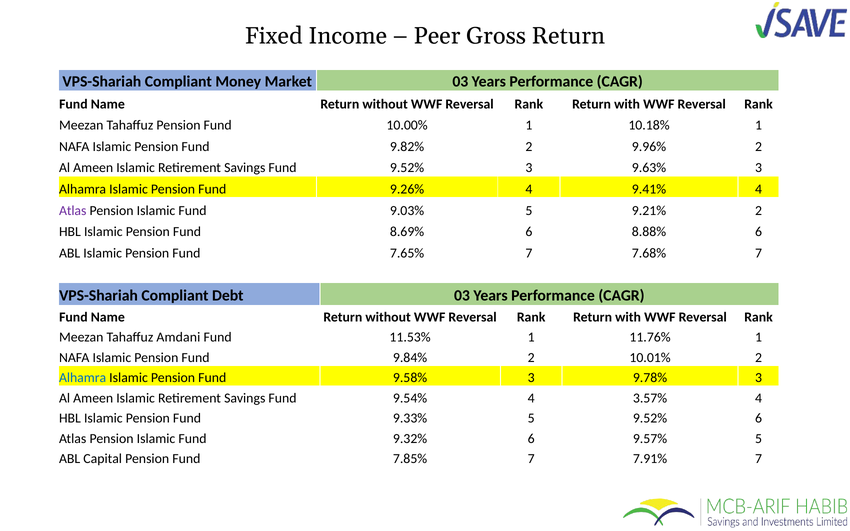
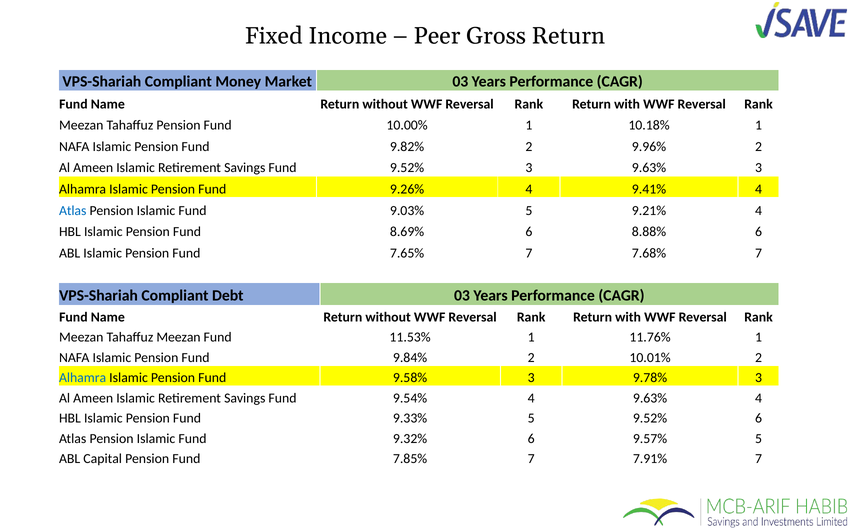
Atlas at (73, 211) colour: purple -> blue
9.21% 2: 2 -> 4
Tahaffuz Amdani: Amdani -> Meezan
4 3.57%: 3.57% -> 9.63%
